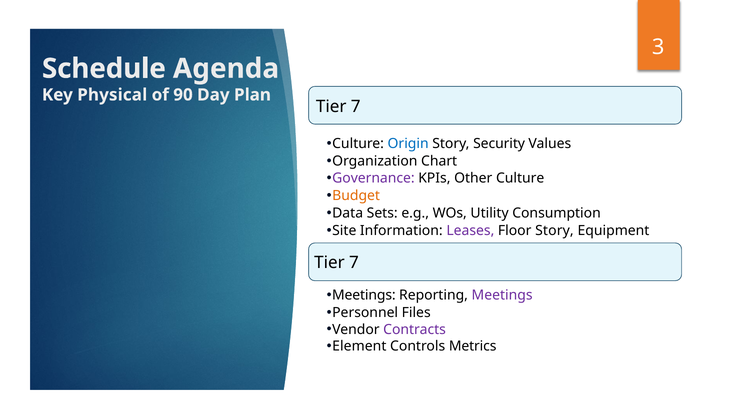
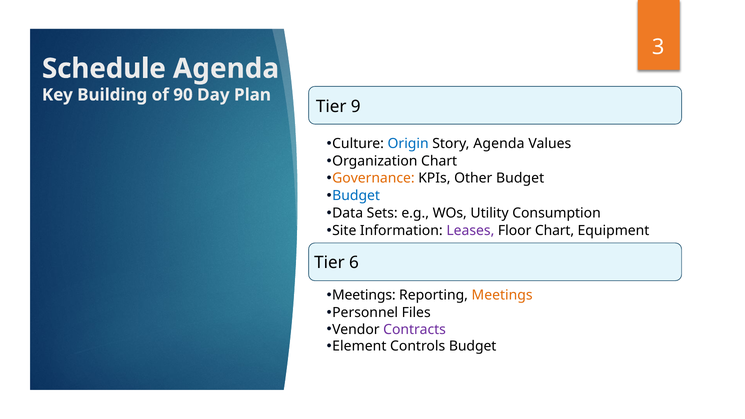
Physical: Physical -> Building
7 at (356, 106): 7 -> 9
Story Security: Security -> Agenda
Governance colour: purple -> orange
Other Culture: Culture -> Budget
Budget at (356, 196) colour: orange -> blue
Floor Story: Story -> Chart
7 at (354, 263): 7 -> 6
Meetings at (502, 295) colour: purple -> orange
Controls Metrics: Metrics -> Budget
